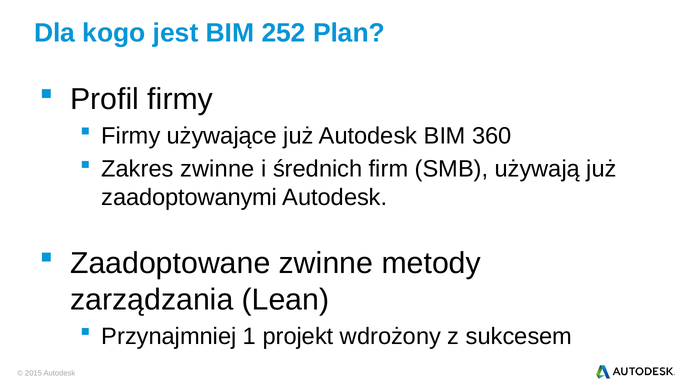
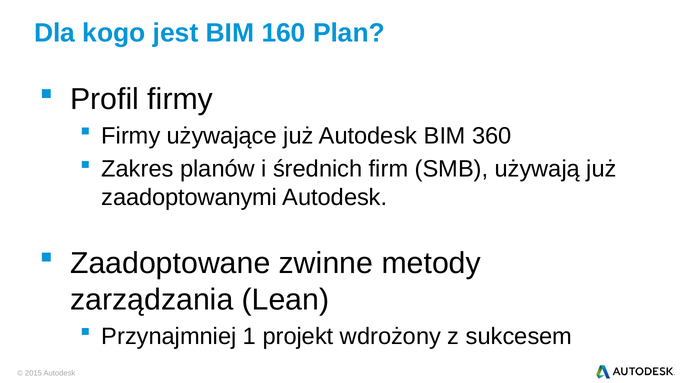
252: 252 -> 160
Zakres zwinne: zwinne -> planów
